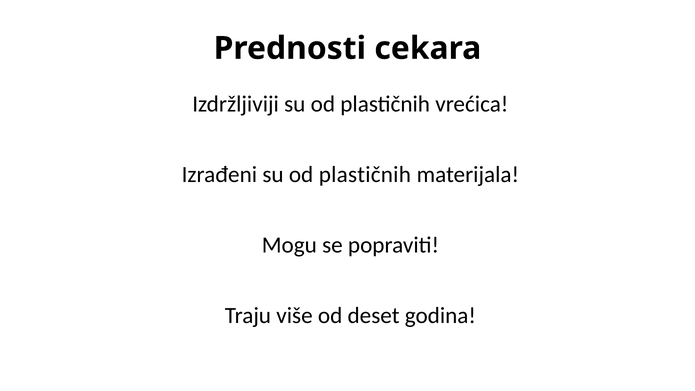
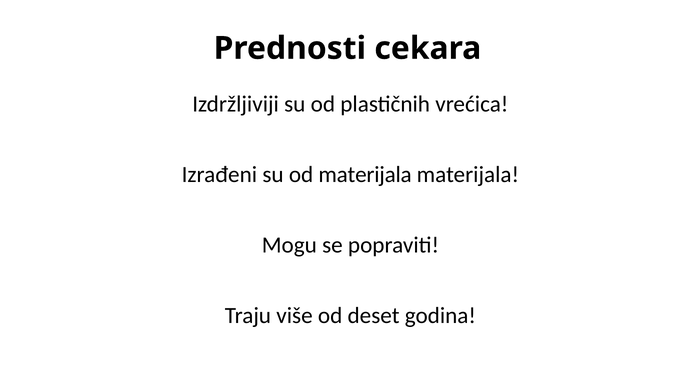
Izrađeni su od plastičnih: plastičnih -> materijala
